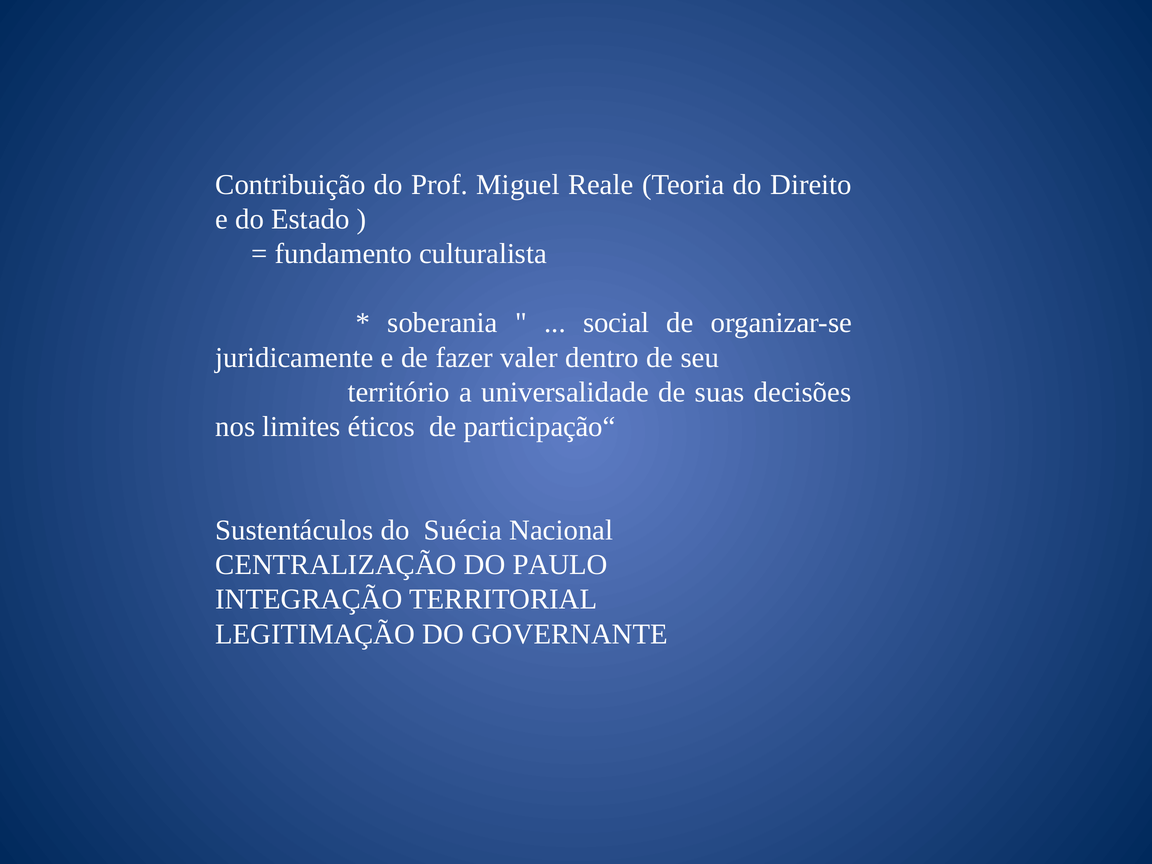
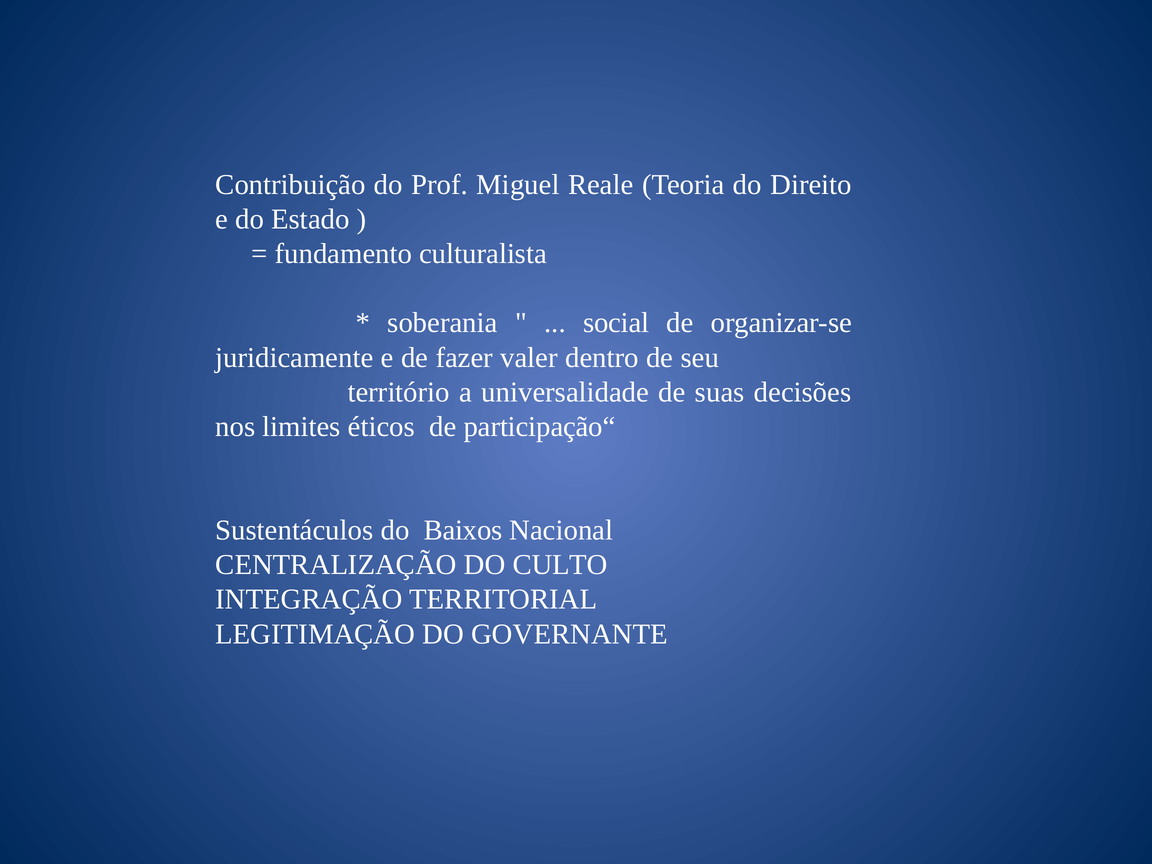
Suécia: Suécia -> Baixos
PAULO: PAULO -> CULTO
